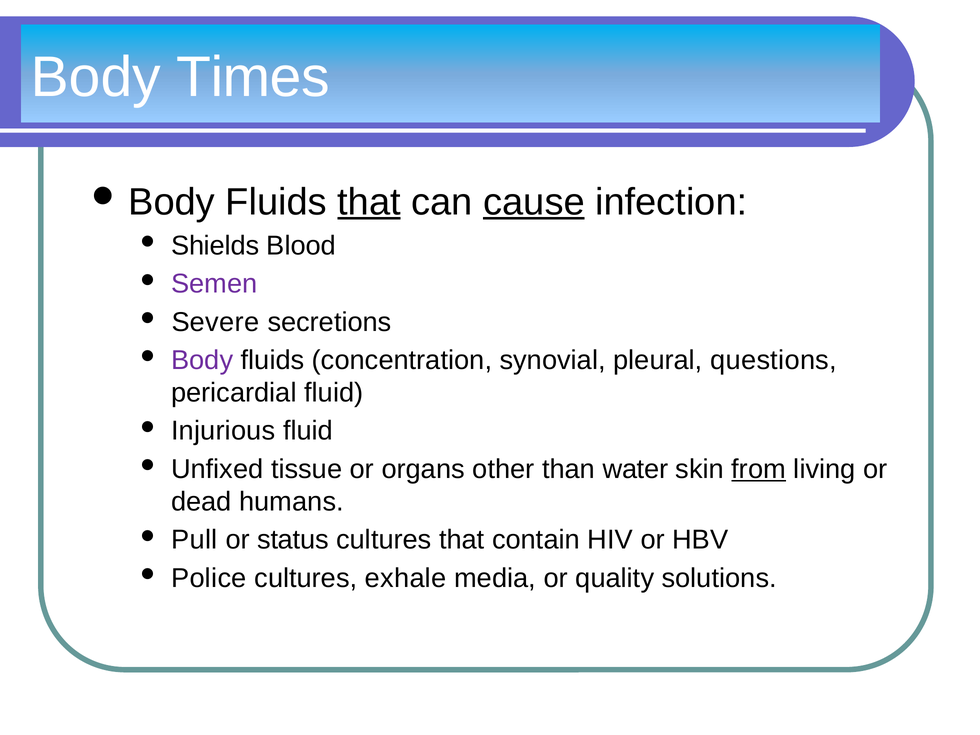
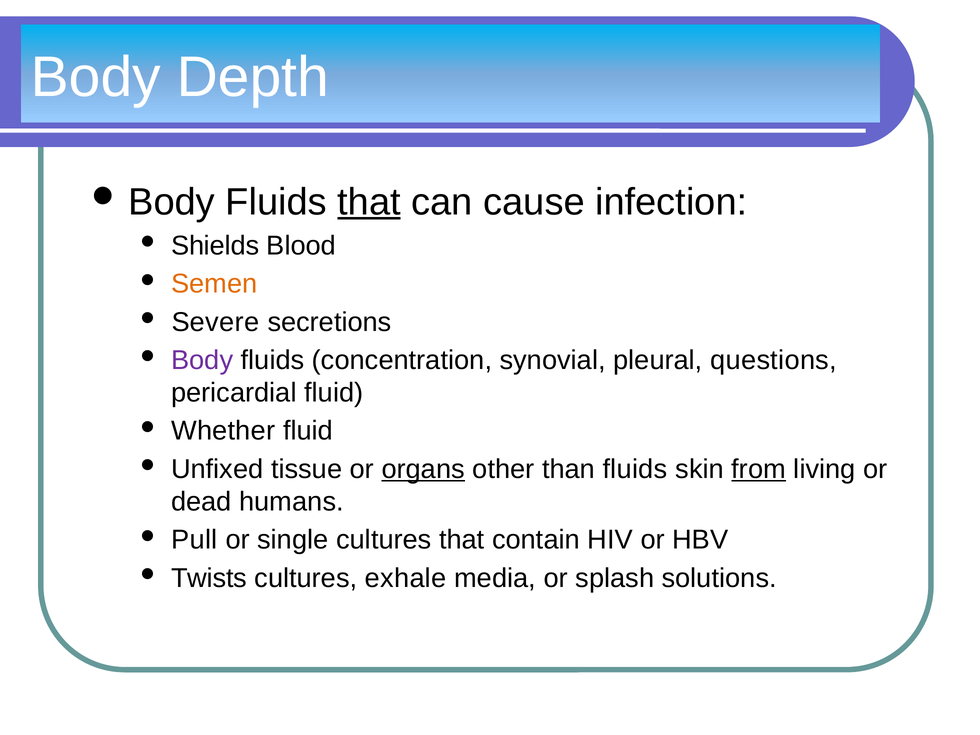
Times: Times -> Depth
cause underline: present -> none
Semen colour: purple -> orange
Injurious: Injurious -> Whether
organs underline: none -> present
than water: water -> fluids
status: status -> single
Police: Police -> Twists
quality: quality -> splash
